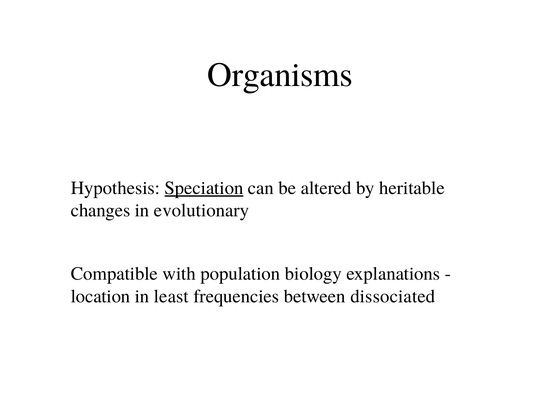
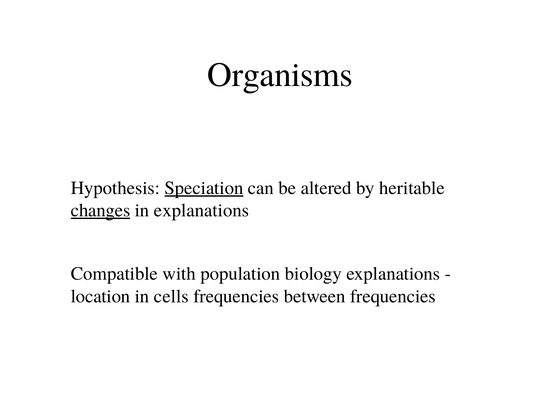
changes underline: none -> present
in evolutionary: evolutionary -> explanations
least: least -> cells
between dissociated: dissociated -> frequencies
